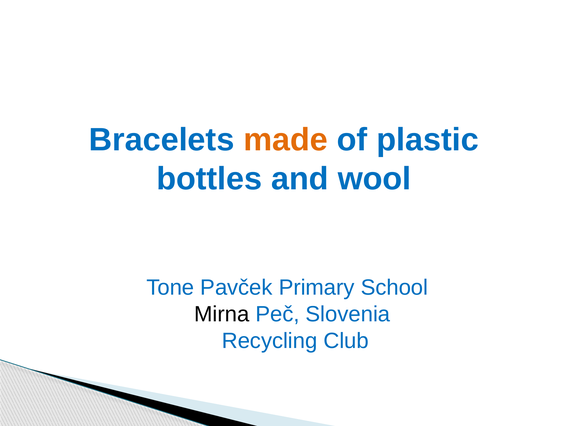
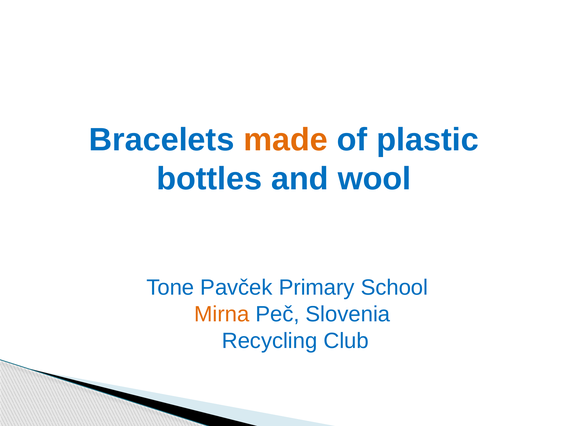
Mirna colour: black -> orange
